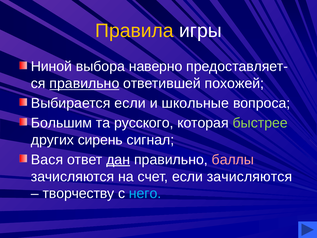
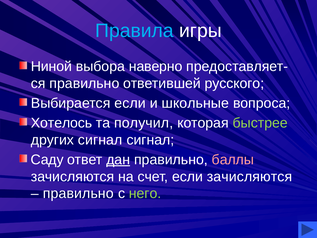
Правила colour: yellow -> light blue
правильно at (84, 83) underline: present -> none
похожей: похожей -> русского
Большим: Большим -> Хотелось
русского: русского -> получил
других сирень: сирень -> сигнал
Вася: Вася -> Саду
творчеству at (78, 193): творчеству -> правильно
него colour: light blue -> light green
